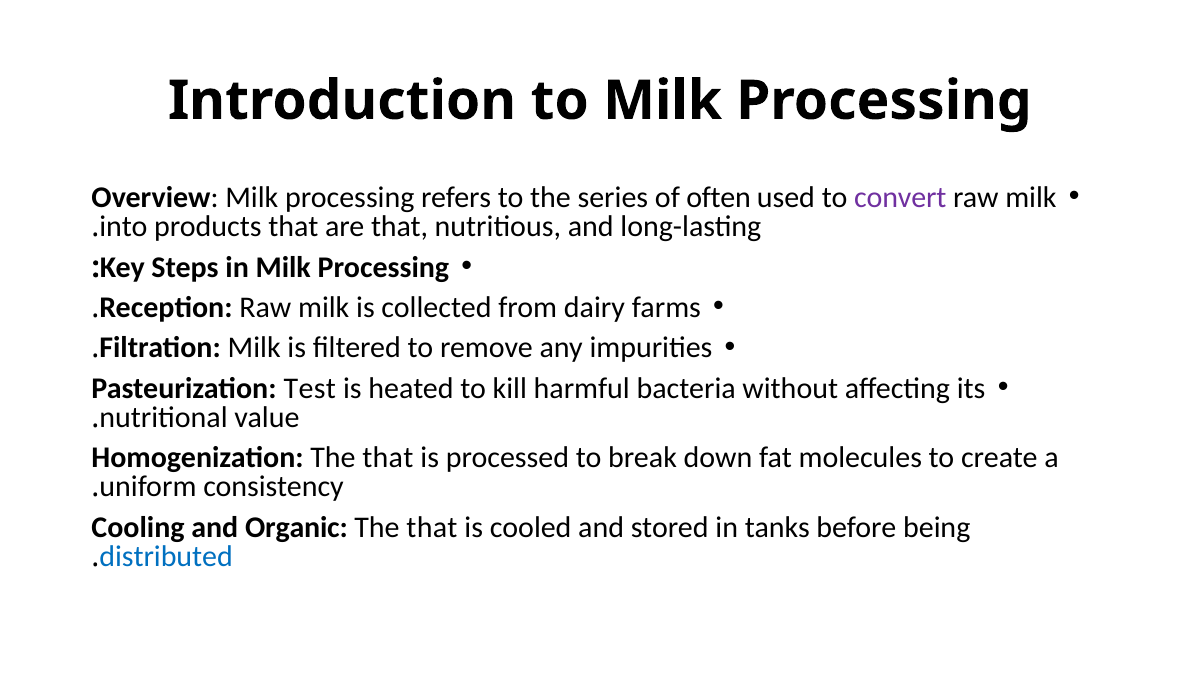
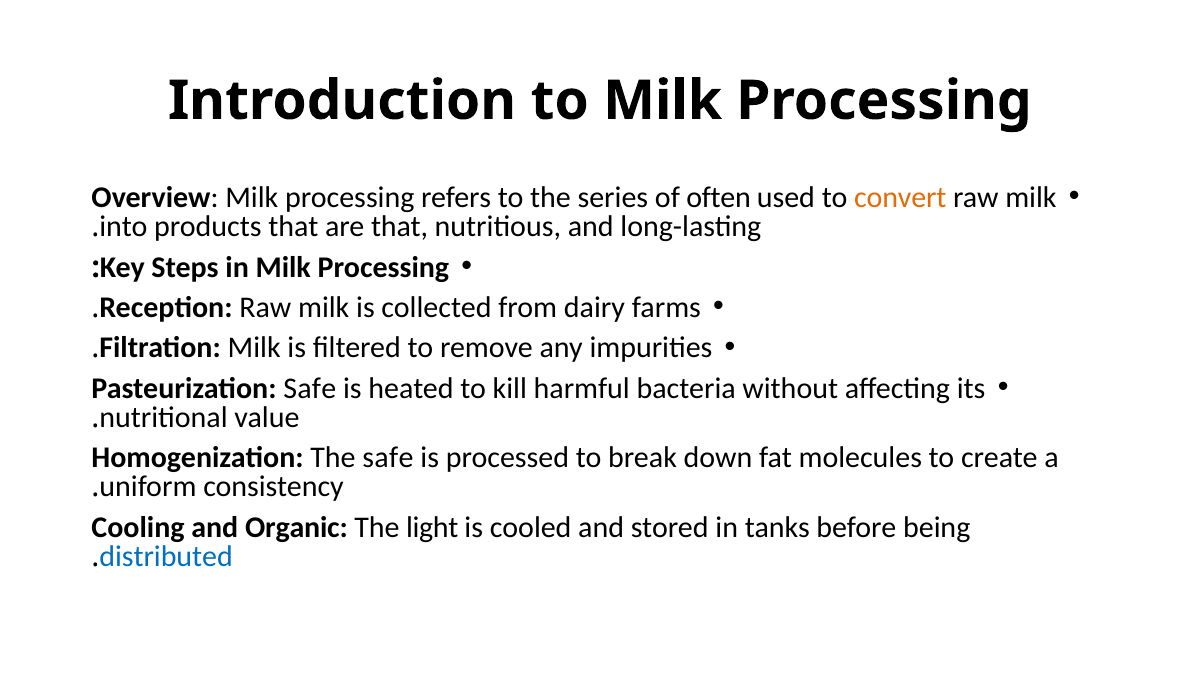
convert colour: purple -> orange
Pasteurization Test: Test -> Safe
Homogenization The that: that -> safe
that at (432, 527): that -> light
